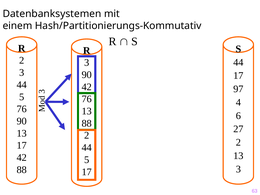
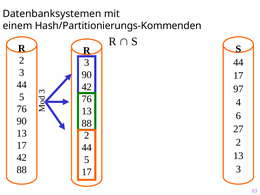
Hash/Partitionierungs-Kommutativ: Hash/Partitionierungs-Kommutativ -> Hash/Partitionierungs-Kommenden
